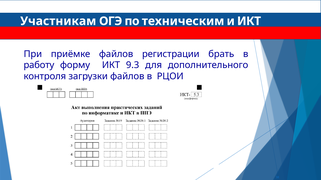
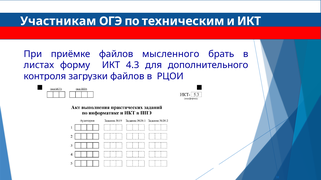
регистрации: регистрации -> мысленного
работу: работу -> листах
9.3: 9.3 -> 4.3
